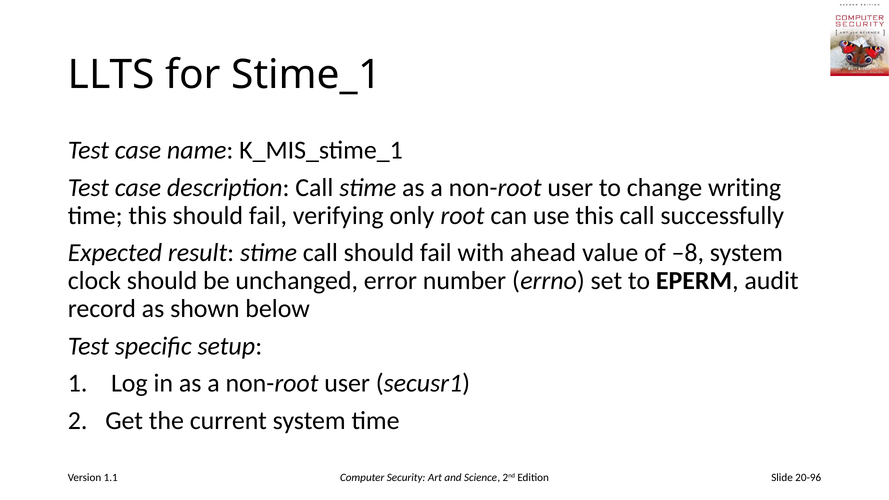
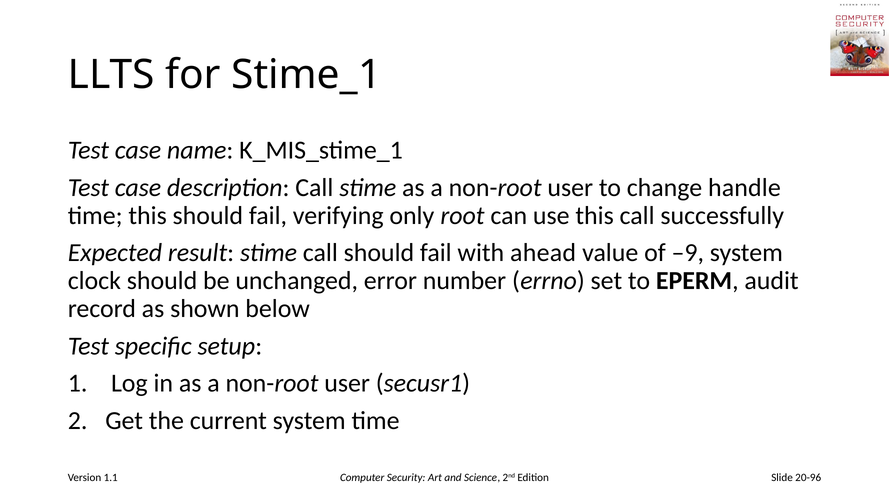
writing: writing -> handle
–8: –8 -> –9
